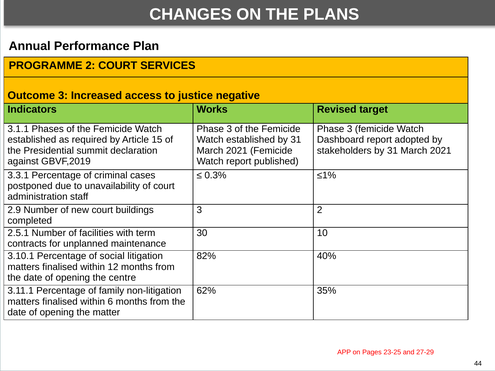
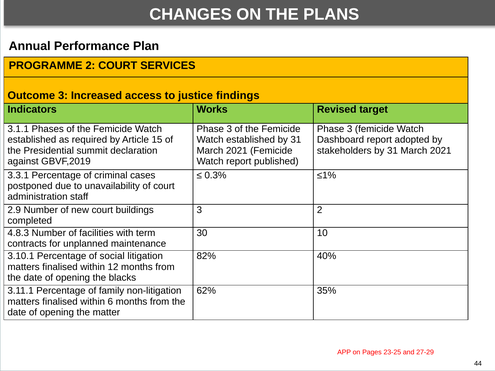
negative: negative -> findings
2.5.1: 2.5.1 -> 4.8.3
centre: centre -> blacks
